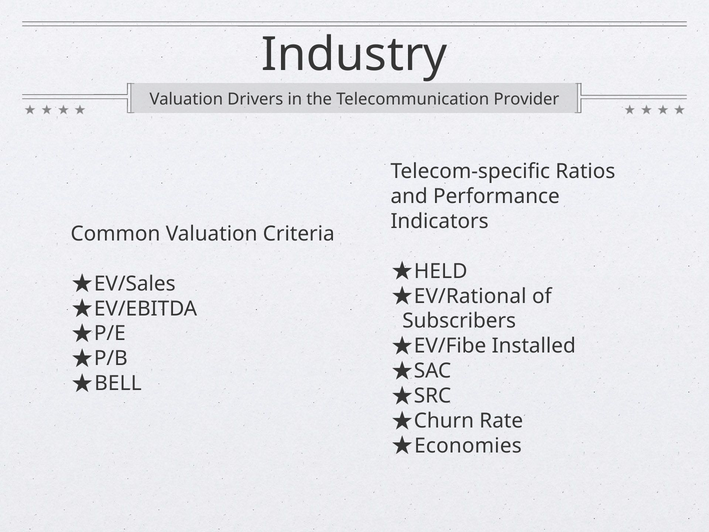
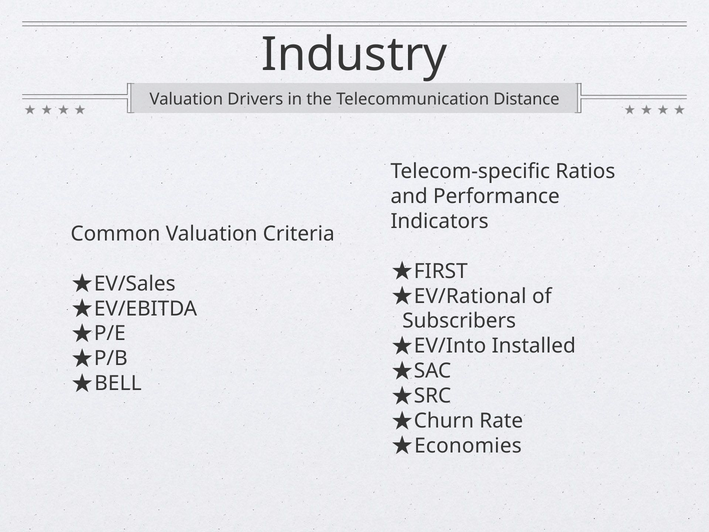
Provider: Provider -> Distance
HELD: HELD -> FIRST
EV/Fibe: EV/Fibe -> EV/Into
